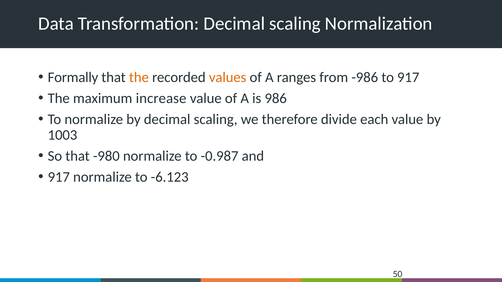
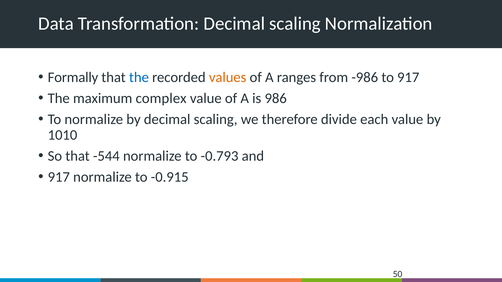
the at (139, 77) colour: orange -> blue
increase: increase -> complex
1003: 1003 -> 1010
-980: -980 -> -544
-0.987: -0.987 -> -0.793
-6.123: -6.123 -> -0.915
